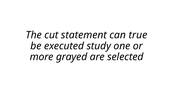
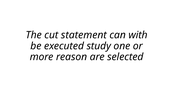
true: true -> with
grayed: grayed -> reason
